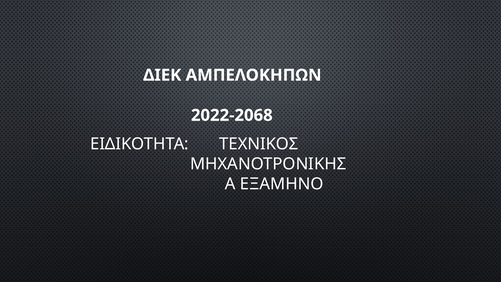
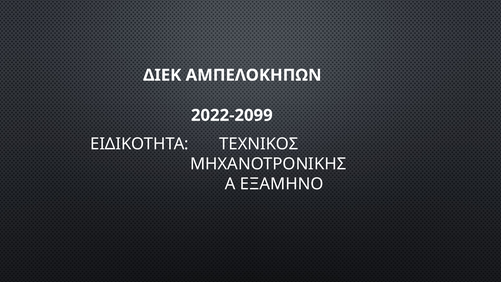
2022-2068: 2022-2068 -> 2022-2099
